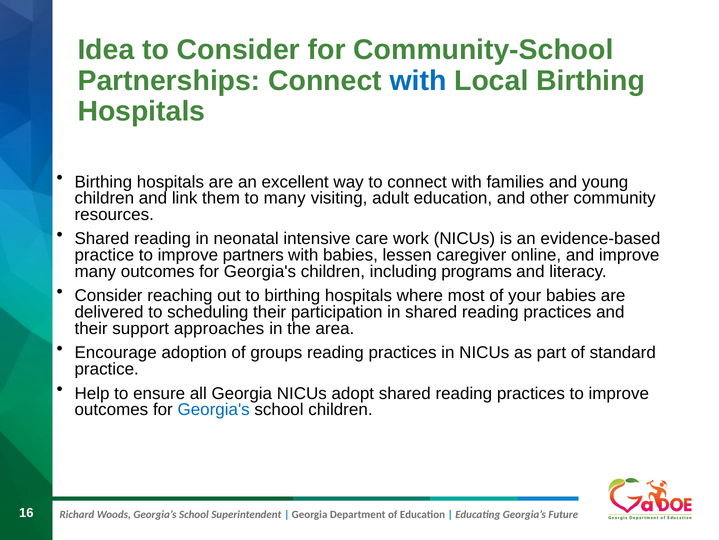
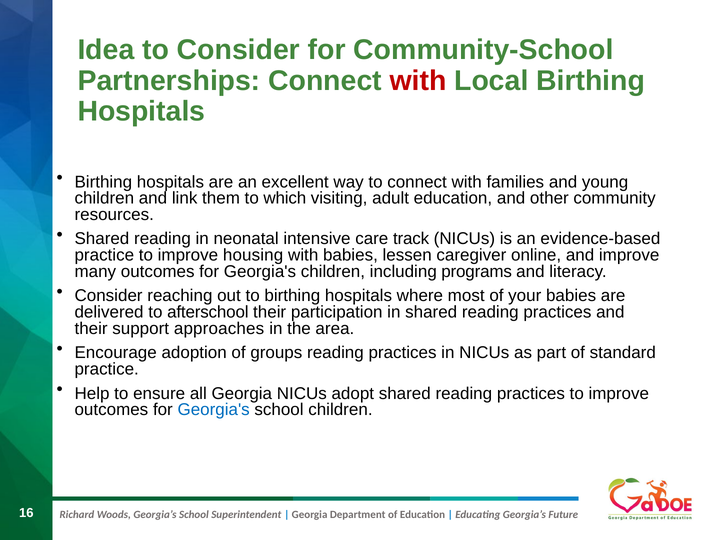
with at (418, 81) colour: blue -> red
to many: many -> which
work: work -> track
partners: partners -> housing
scheduling: scheduling -> afterschool
